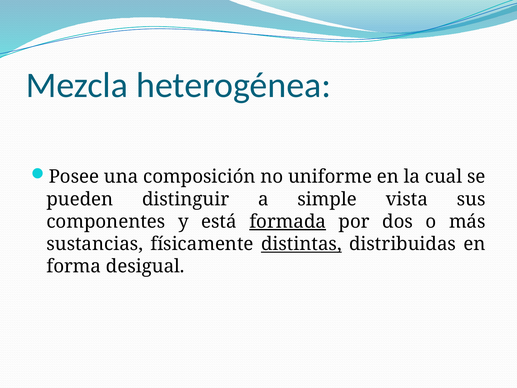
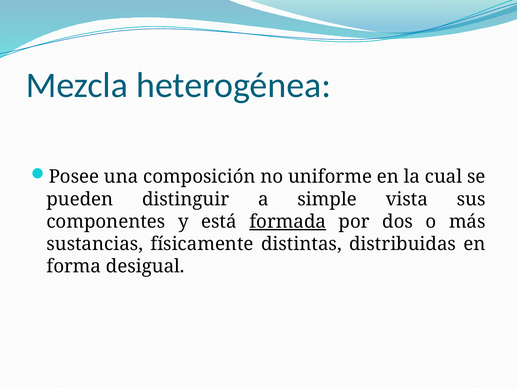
distintas underline: present -> none
